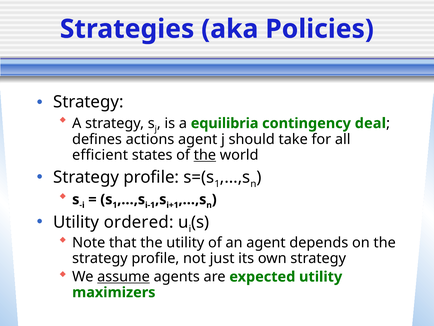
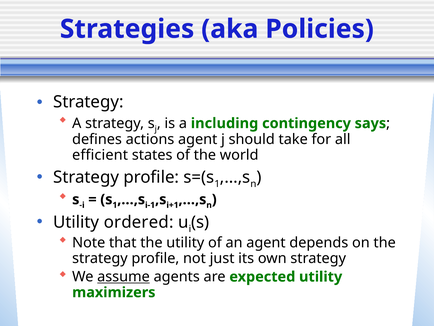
equilibria: equilibria -> including
deal: deal -> says
the at (205, 155) underline: present -> none
